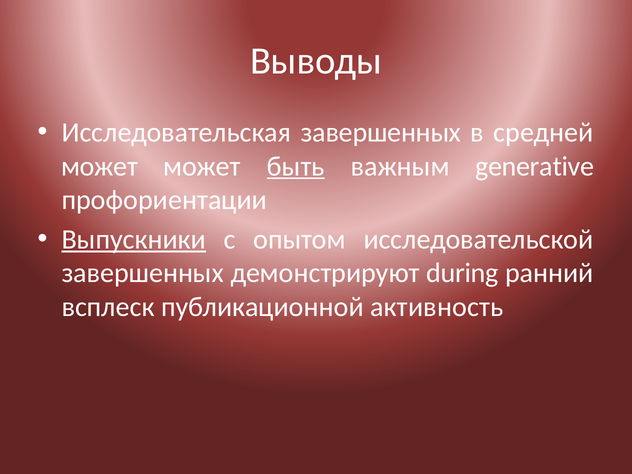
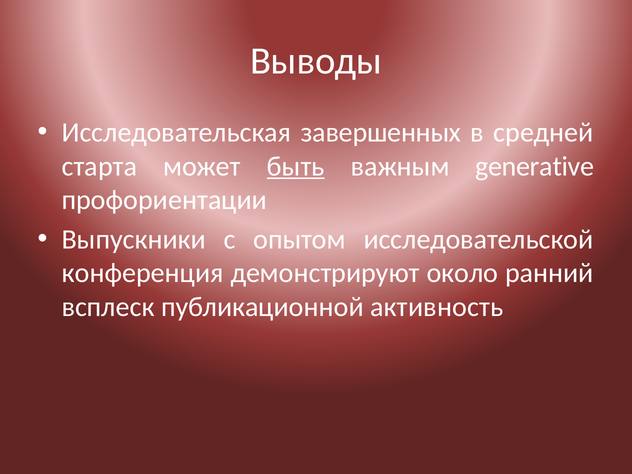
может at (100, 166): может -> старта
Выпускники underline: present -> none
завершенных at (143, 273): завершенных -> конференция
during: during -> около
